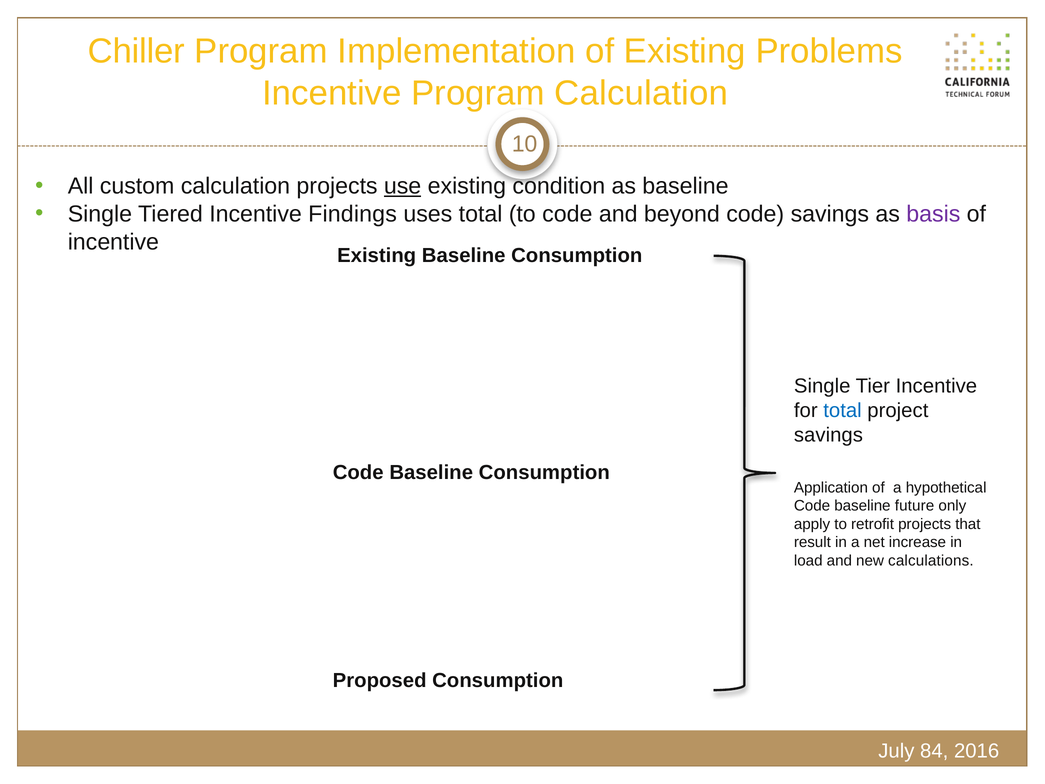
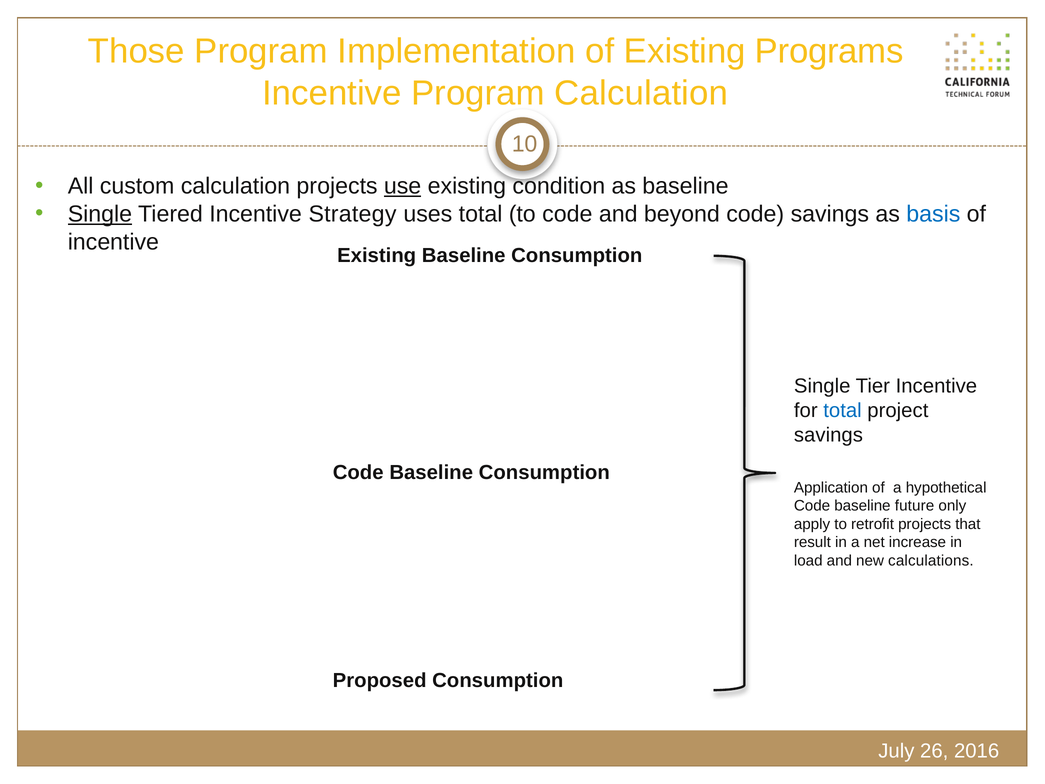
Chiller: Chiller -> Those
Problems: Problems -> Programs
Single at (100, 214) underline: none -> present
Findings: Findings -> Strategy
basis colour: purple -> blue
84: 84 -> 26
